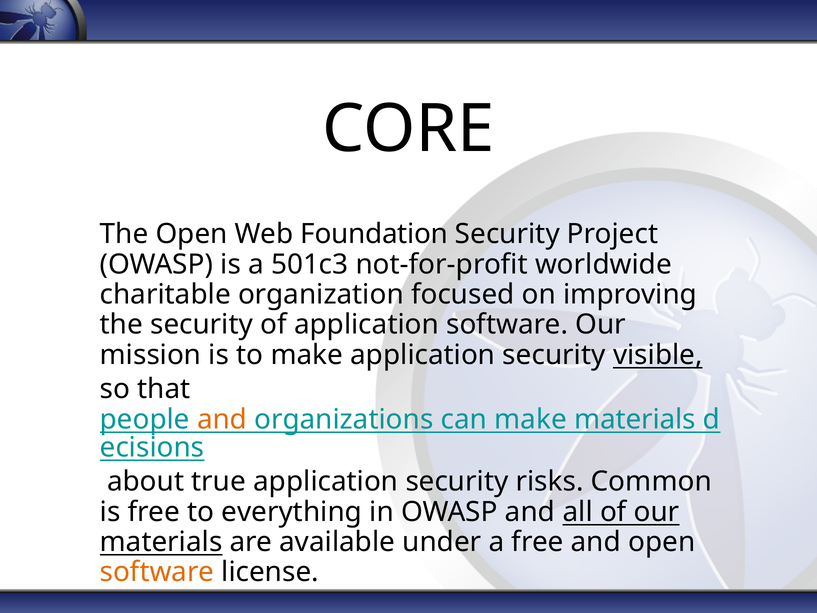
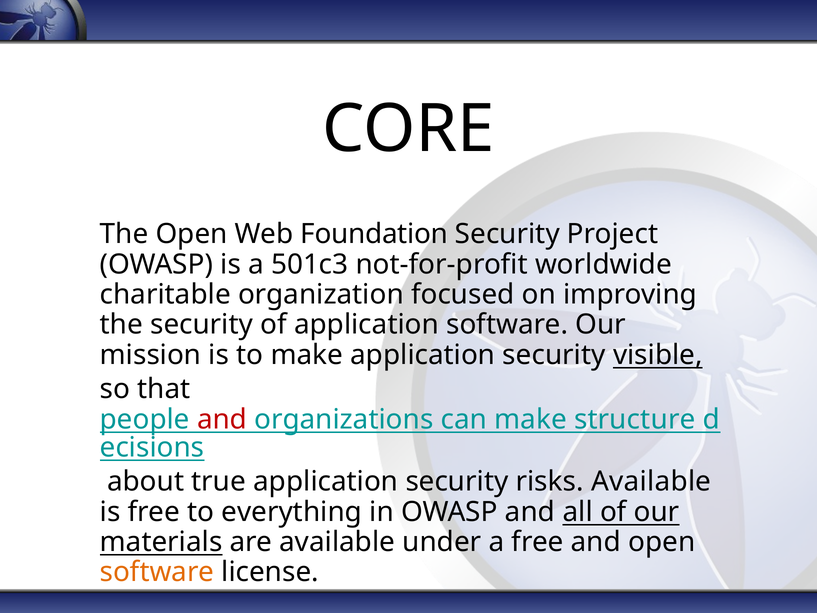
and at (222, 419) colour: orange -> red
make materials: materials -> structure
risks Common: Common -> Available
